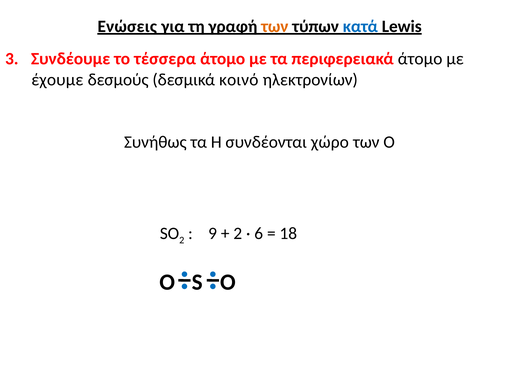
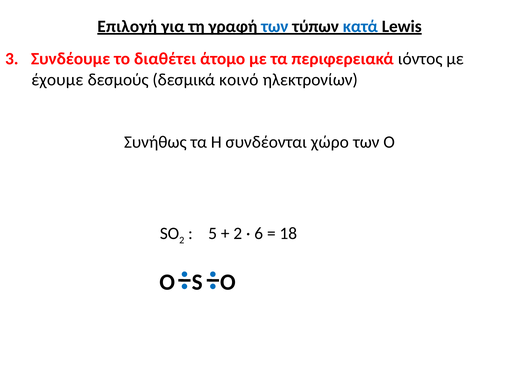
Ενώσεις: Ενώσεις -> Επιλογή
των at (275, 26) colour: orange -> blue
τέσσερα: τέσσερα -> διαθέτει
περιφερειακά άτομο: άτομο -> ιόντος
9: 9 -> 5
